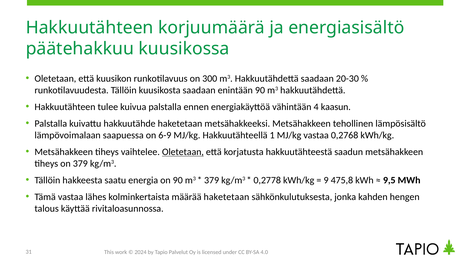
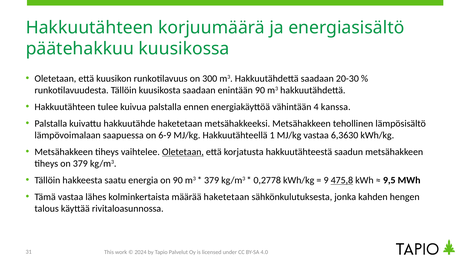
kaasun: kaasun -> kanssa
0,2768: 0,2768 -> 6,3630
475,8 underline: none -> present
